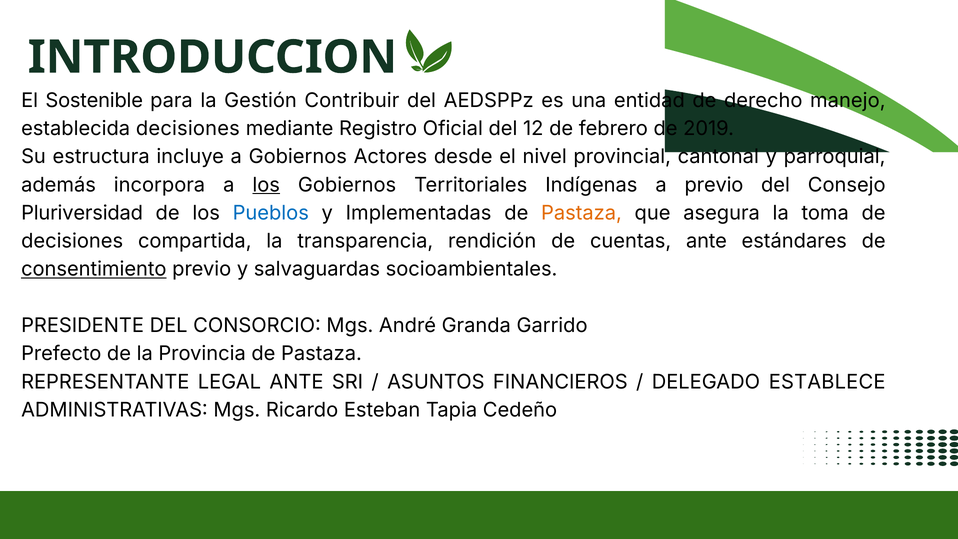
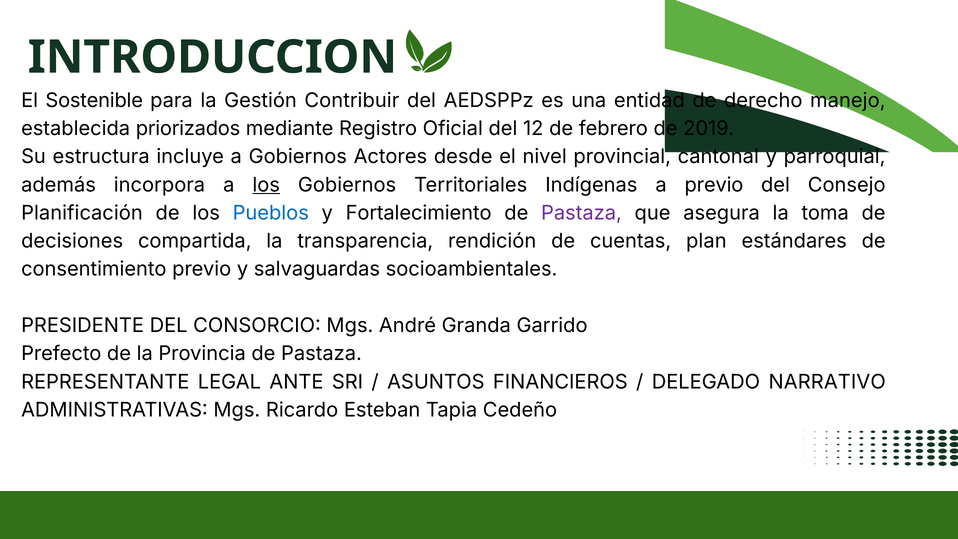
establecida decisiones: decisiones -> priorizados
Pluriversidad: Pluriversidad -> Planificación
Implementadas: Implementadas -> Fortalecimiento
Pastaza at (581, 213) colour: orange -> purple
cuentas ante: ante -> plan
consentimiento underline: present -> none
ESTABLECE: ESTABLECE -> NARRATIVO
